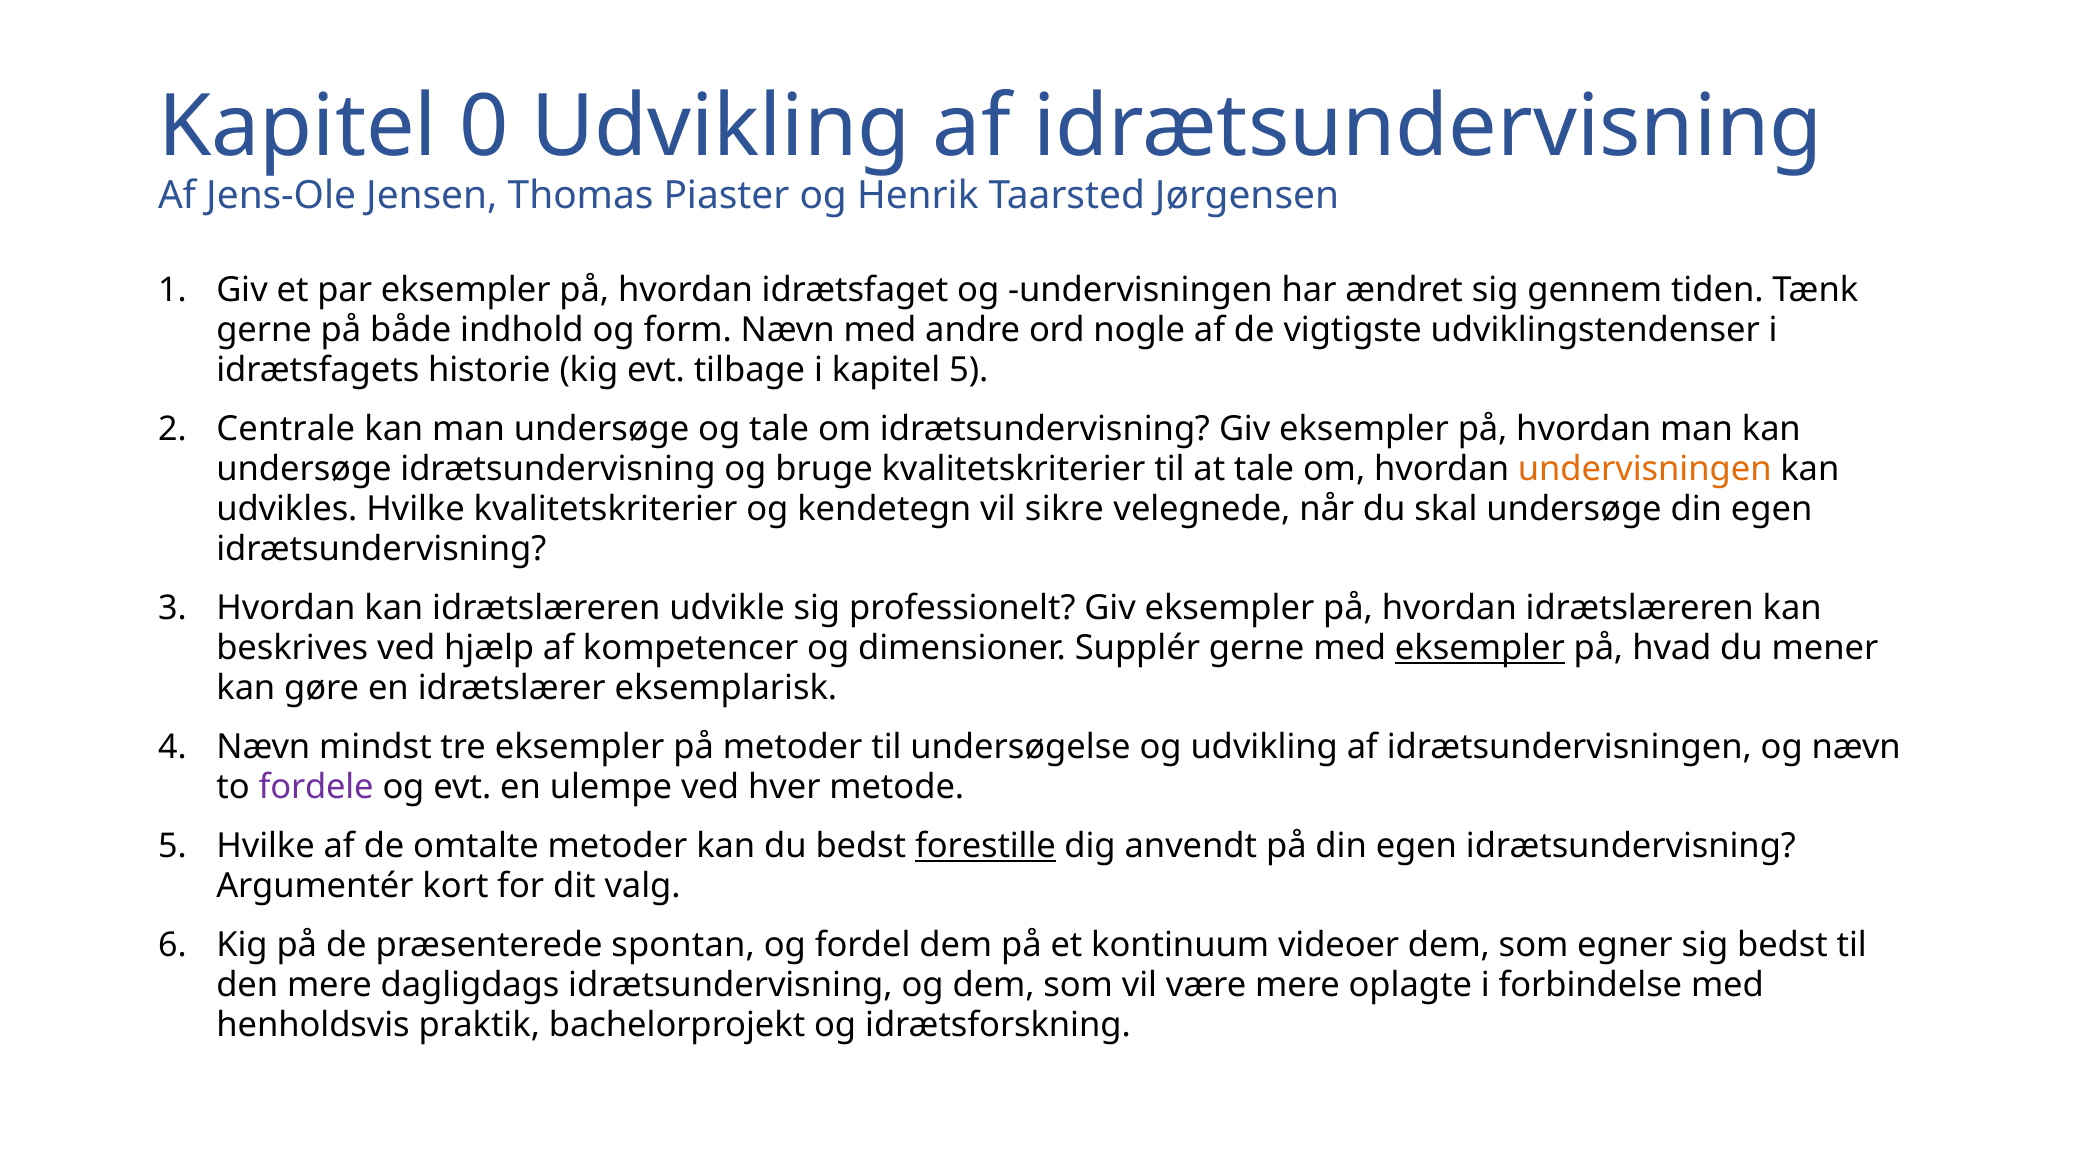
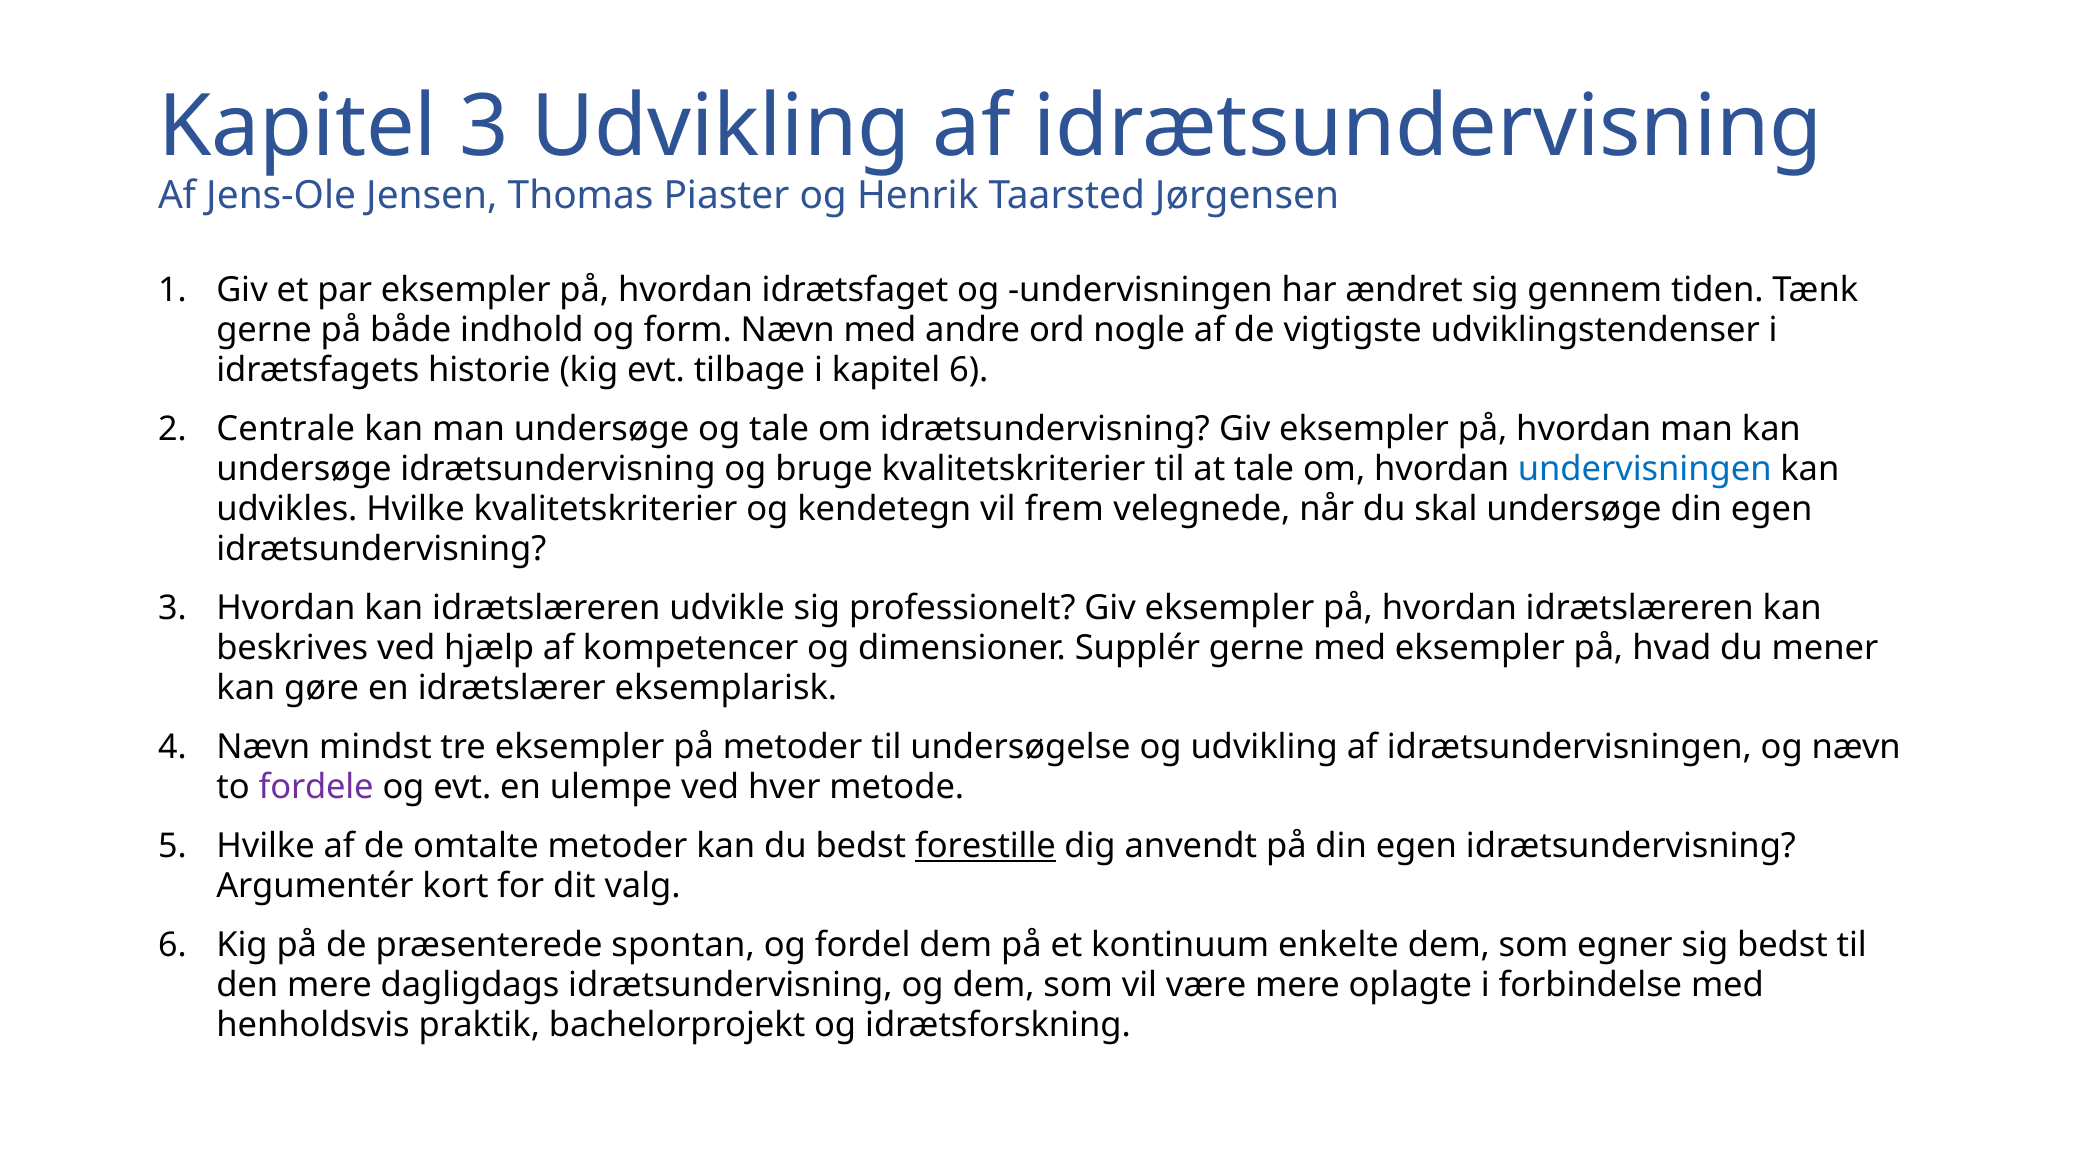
Kapitel 0: 0 -> 3
kapitel 5: 5 -> 6
undervisningen at (1645, 469) colour: orange -> blue
sikre: sikre -> frem
eksempler at (1480, 648) underline: present -> none
videoer: videoer -> enkelte
